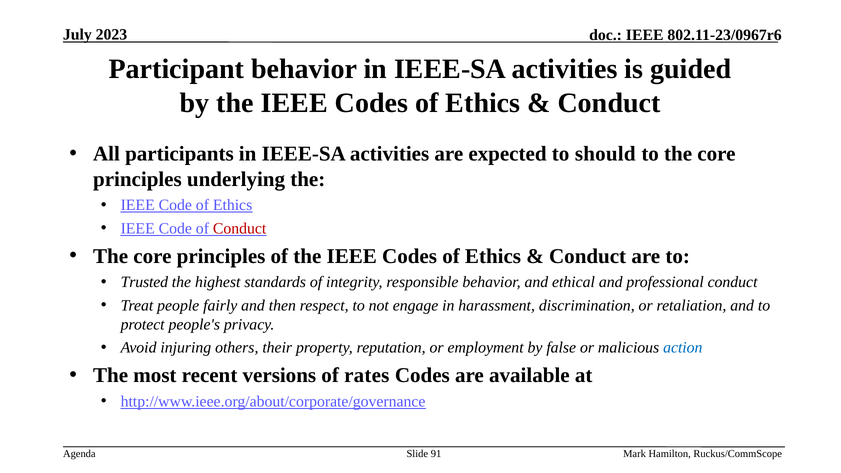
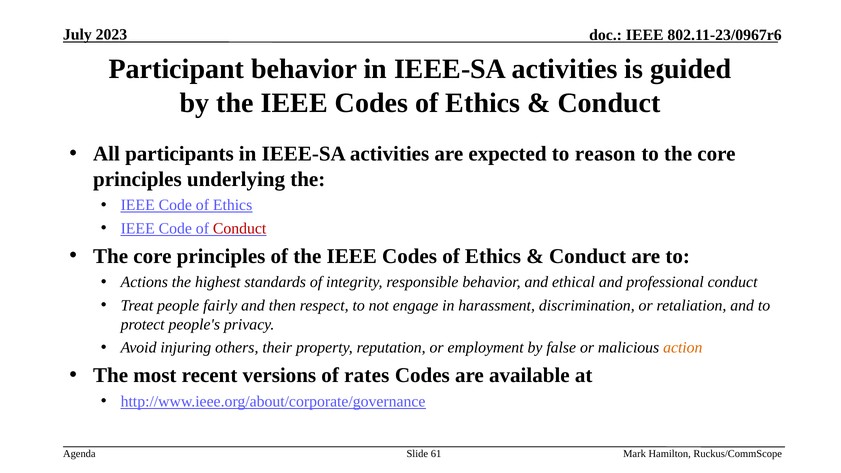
should: should -> reason
Trusted: Trusted -> Actions
action colour: blue -> orange
91: 91 -> 61
